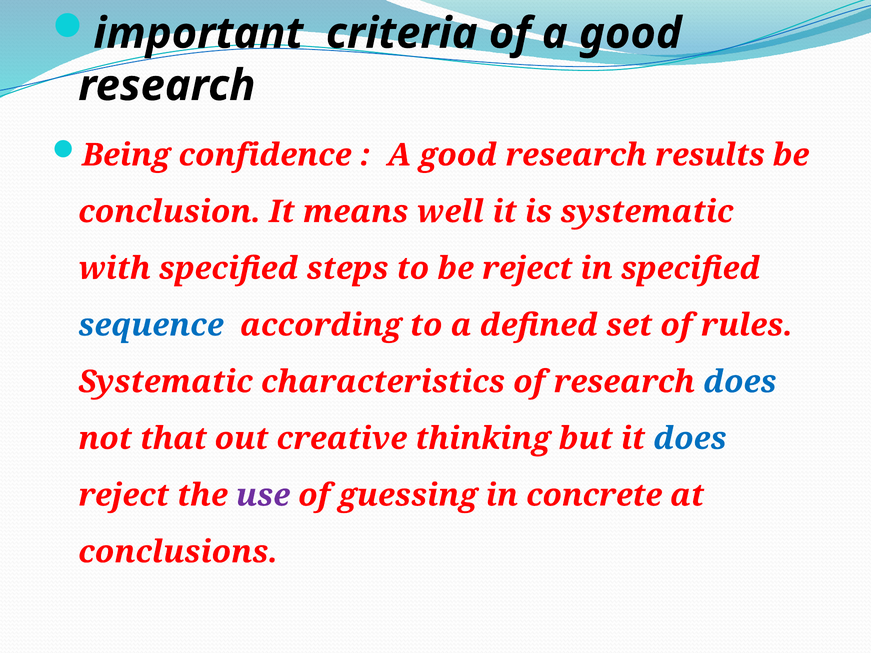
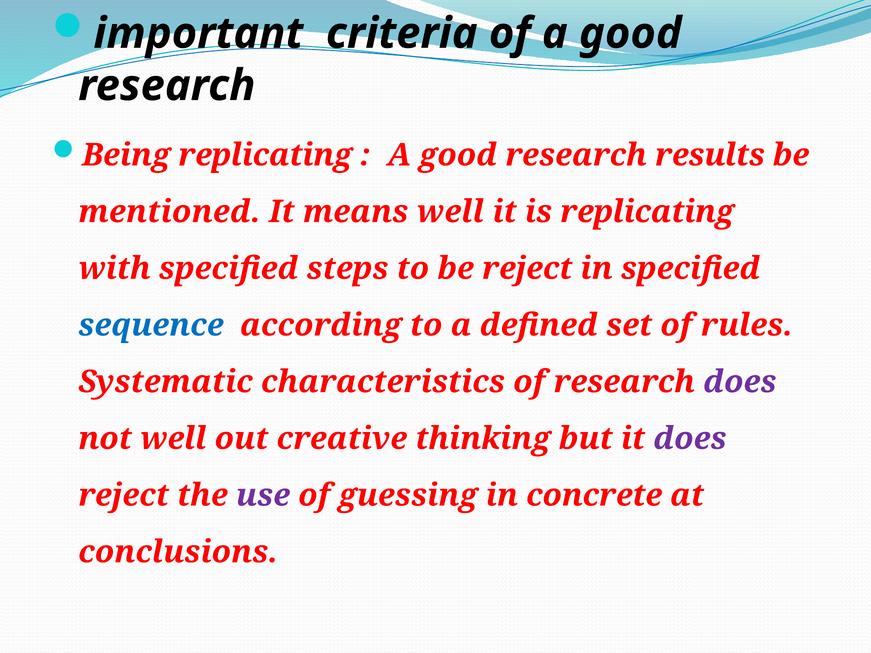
Being confidence: confidence -> replicating
conclusion: conclusion -> mentioned
is systematic: systematic -> replicating
does at (740, 382) colour: blue -> purple
not that: that -> well
does at (690, 439) colour: blue -> purple
